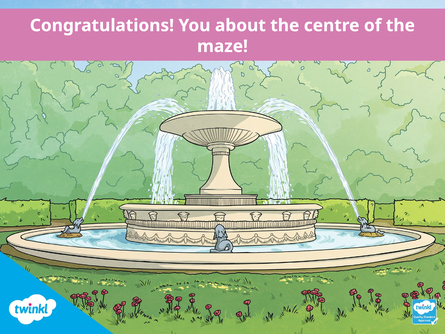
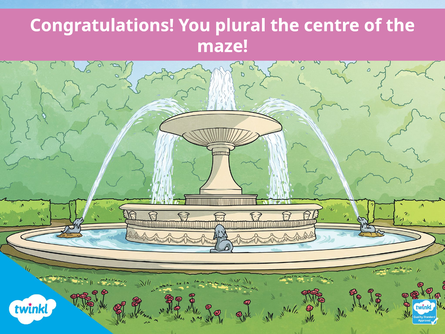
about: about -> plural
